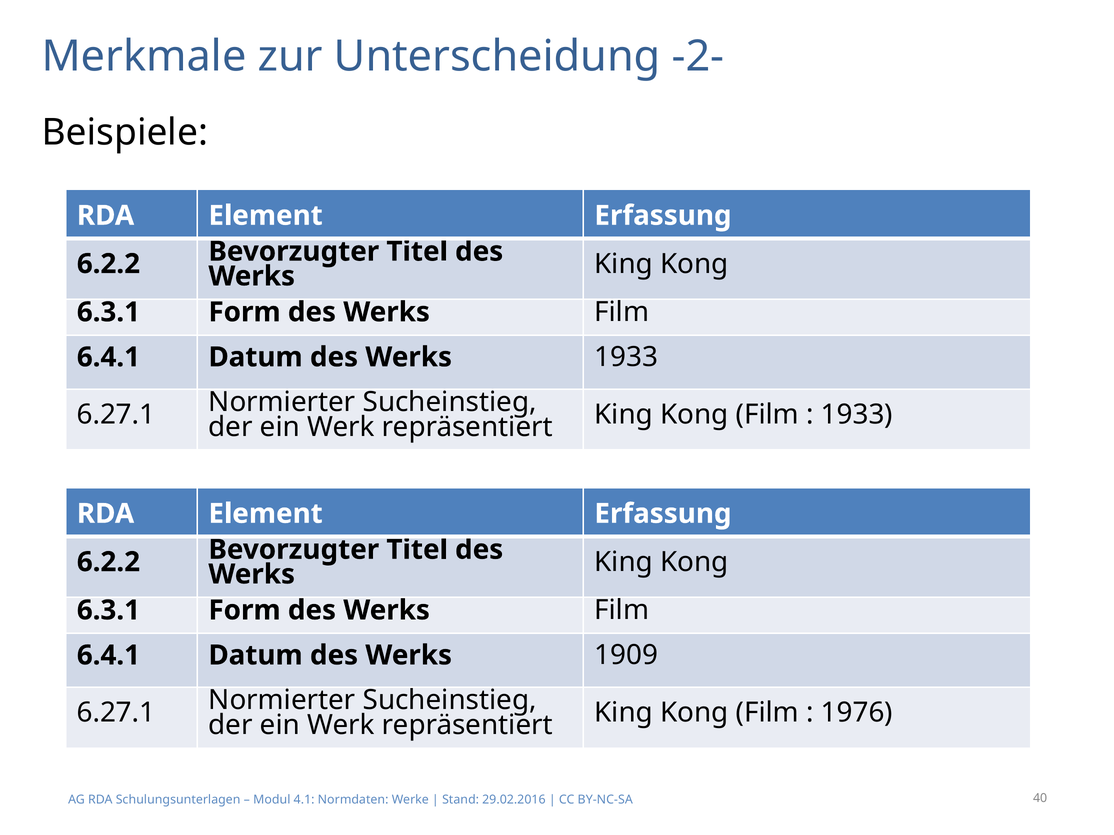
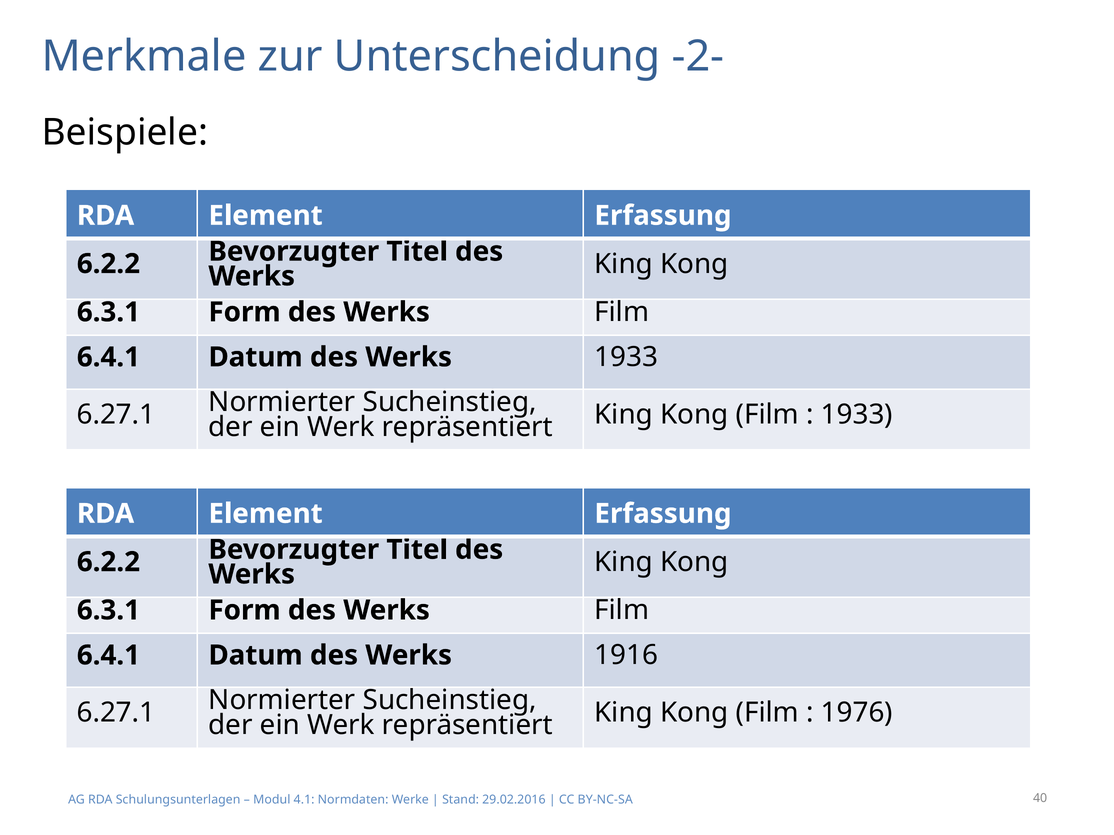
1909: 1909 -> 1916
